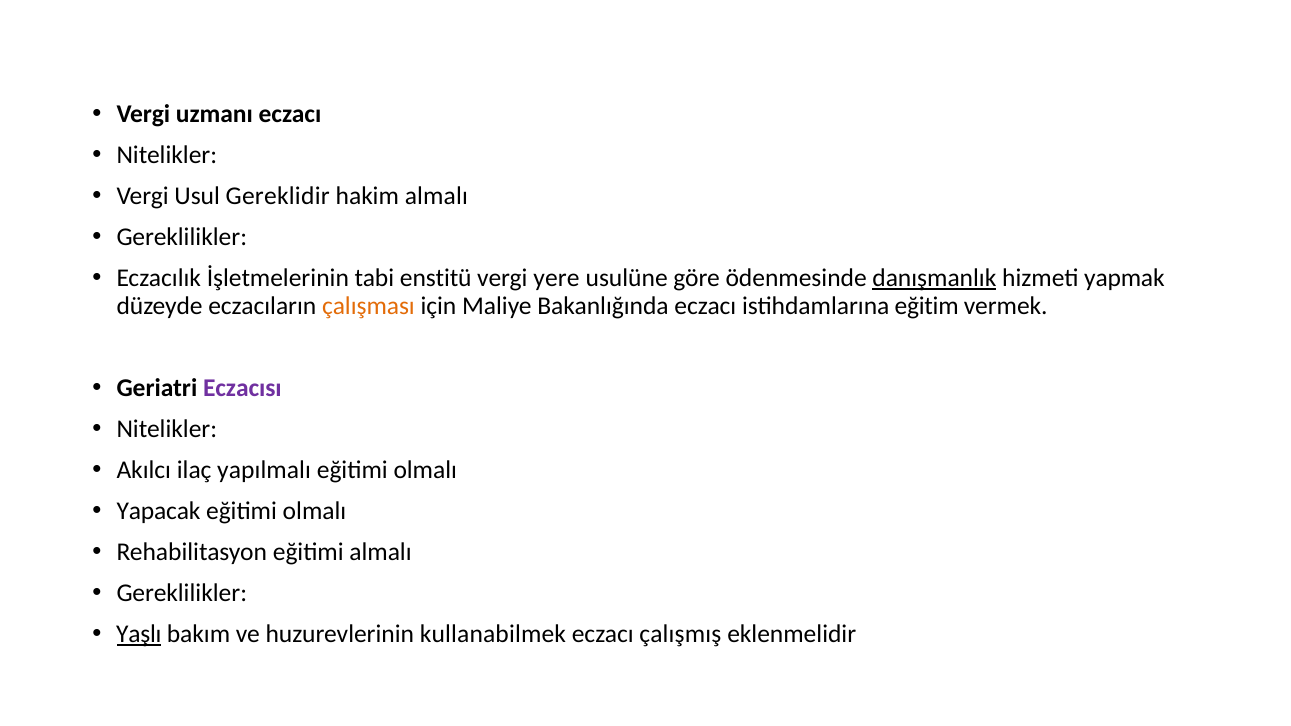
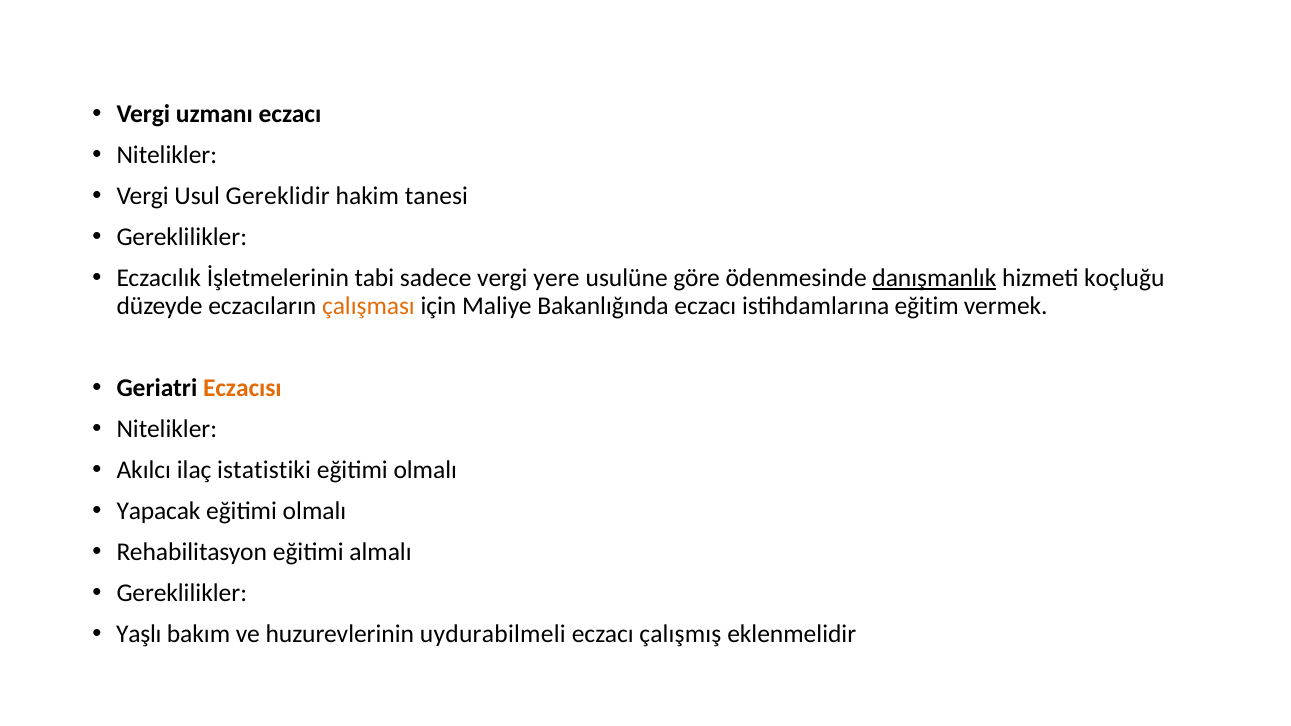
hakim almalı: almalı -> tanesi
enstitü: enstitü -> sadece
yapmak: yapmak -> koçluğu
Eczacısı colour: purple -> orange
yapılmalı: yapılmalı -> istatistiki
Yaşlı underline: present -> none
kullanabilmek: kullanabilmek -> uydurabilmeli
